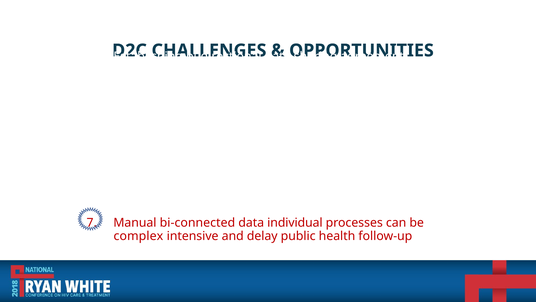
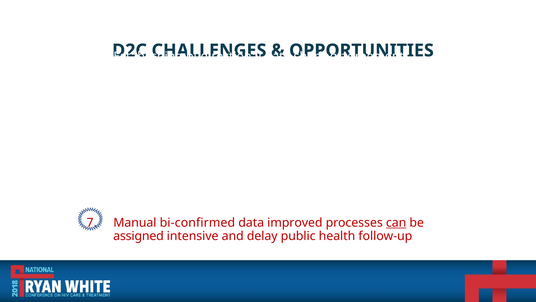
bi-connected: bi-connected -> bi-confirmed
individual: individual -> improved
can at (396, 222) underline: none -> present
complex: complex -> assigned
